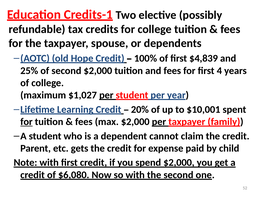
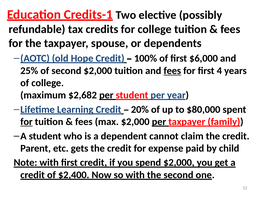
$4,839: $4,839 -> $6,000
fees at (172, 71) underline: none -> present
$1,027: $1,027 -> $2,682
$10,001: $10,001 -> $80,000
$6,080: $6,080 -> $2,400
